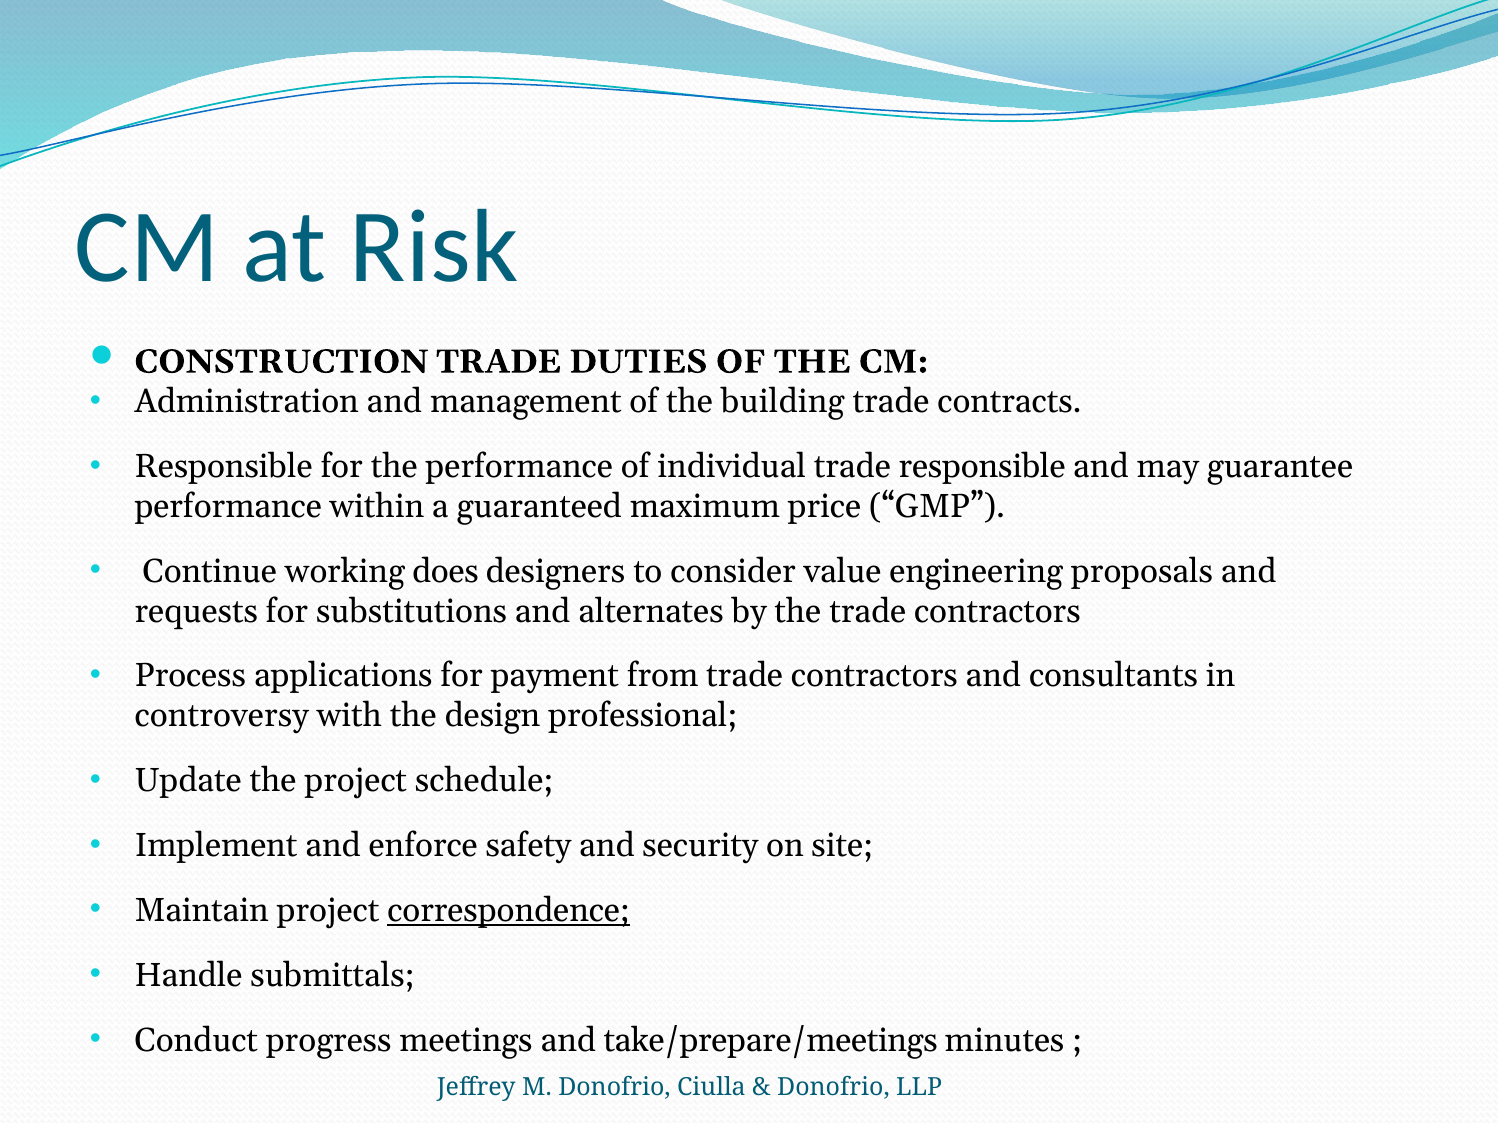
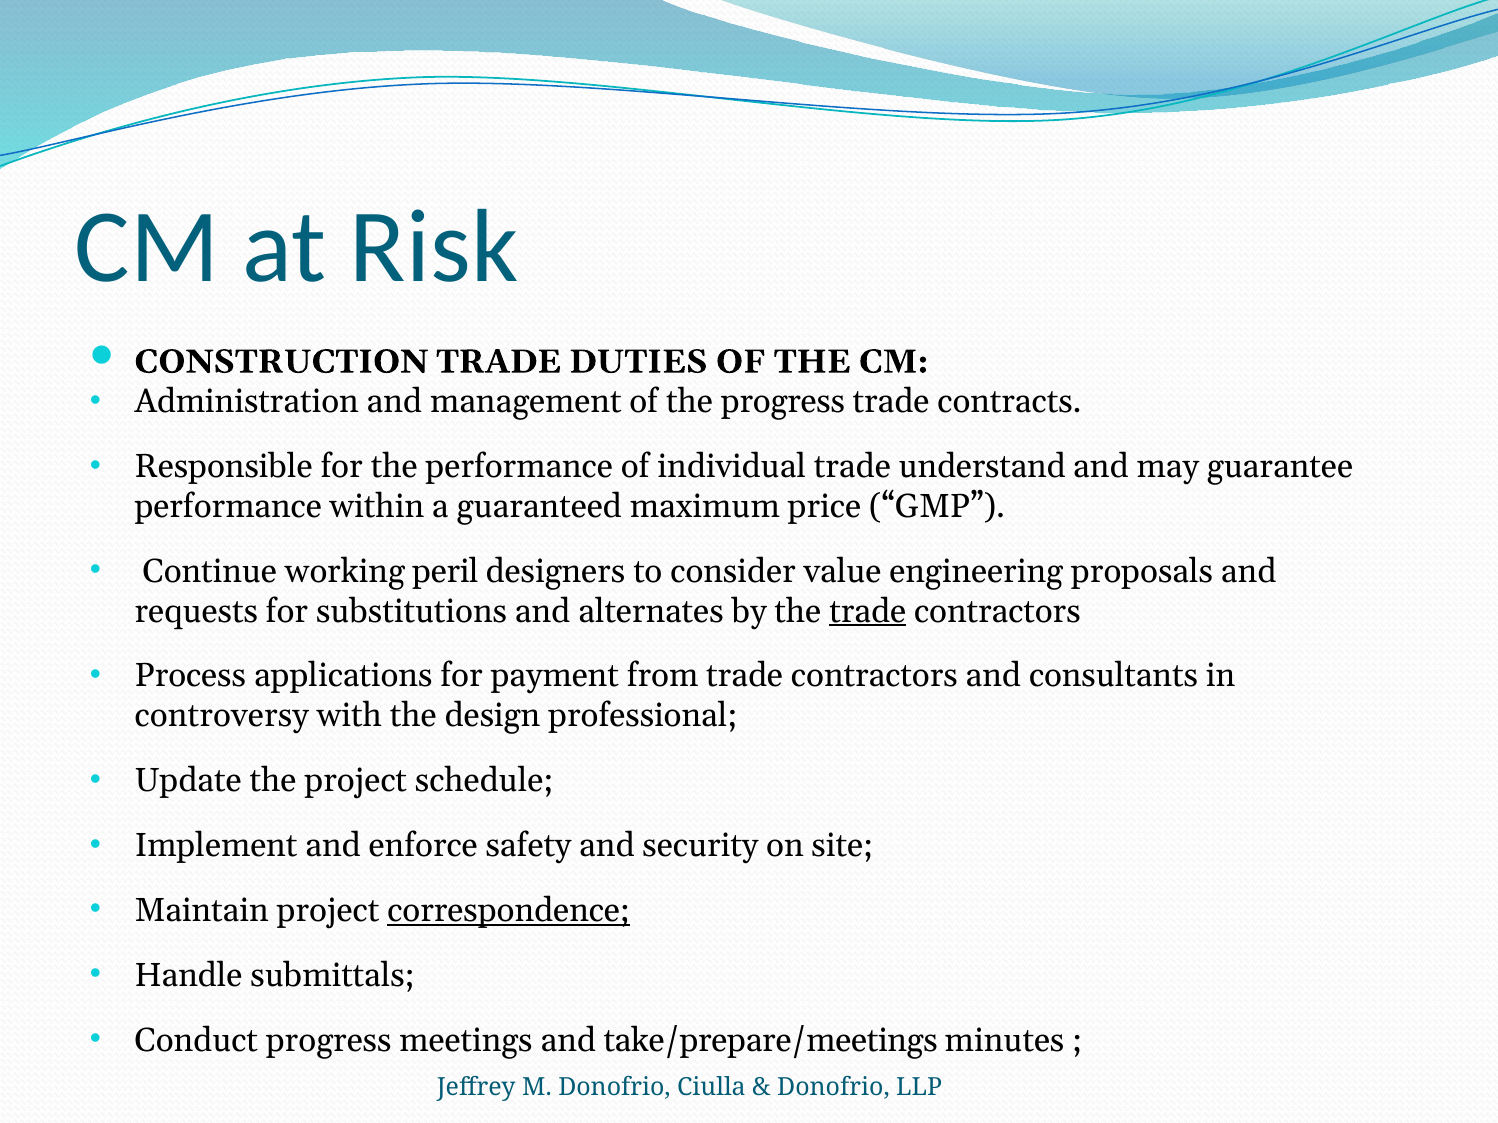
the building: building -> progress
trade responsible: responsible -> understand
does: does -> peril
trade at (868, 611) underline: none -> present
